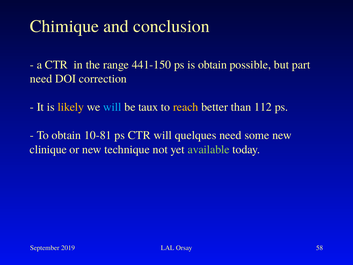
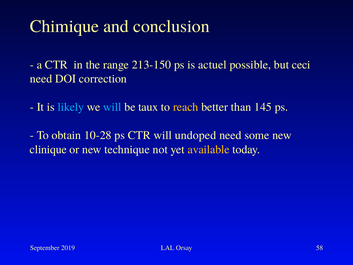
441-150: 441-150 -> 213-150
is obtain: obtain -> actuel
part: part -> ceci
likely colour: yellow -> light blue
112: 112 -> 145
10-81: 10-81 -> 10-28
quelques: quelques -> undoped
available colour: light green -> yellow
